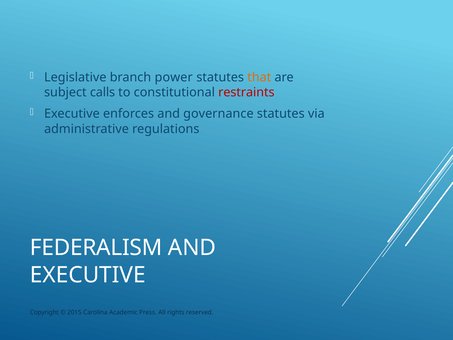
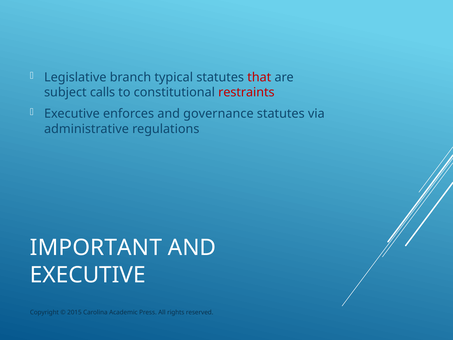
power: power -> typical
that colour: orange -> red
FEDERALISM: FEDERALISM -> IMPORTANT
